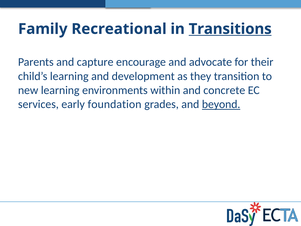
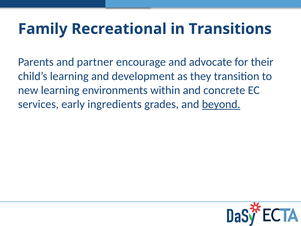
Transitions underline: present -> none
capture: capture -> partner
foundation: foundation -> ingredients
